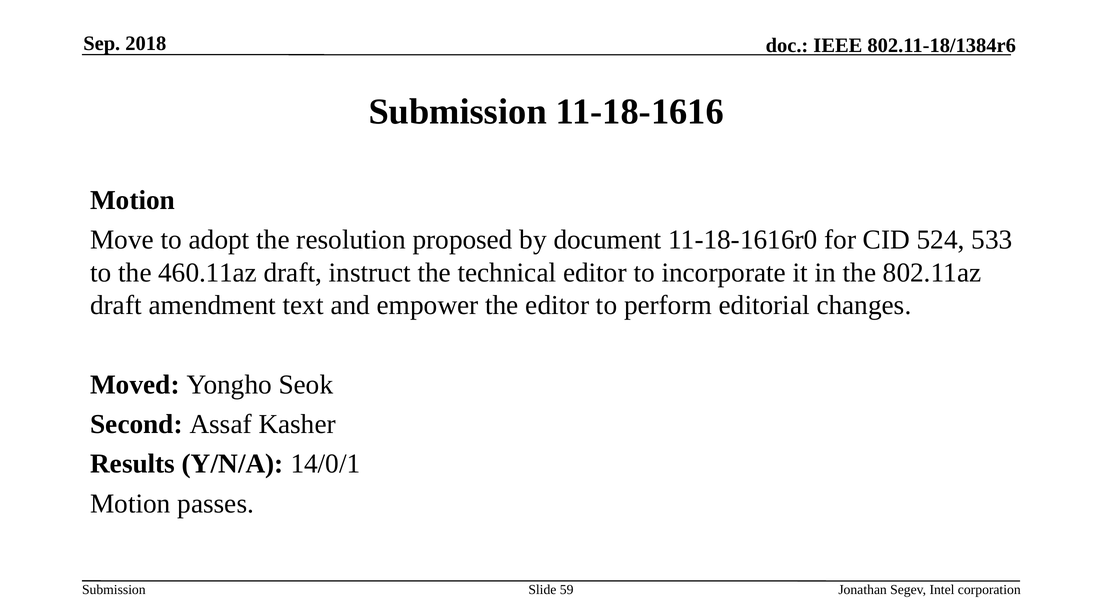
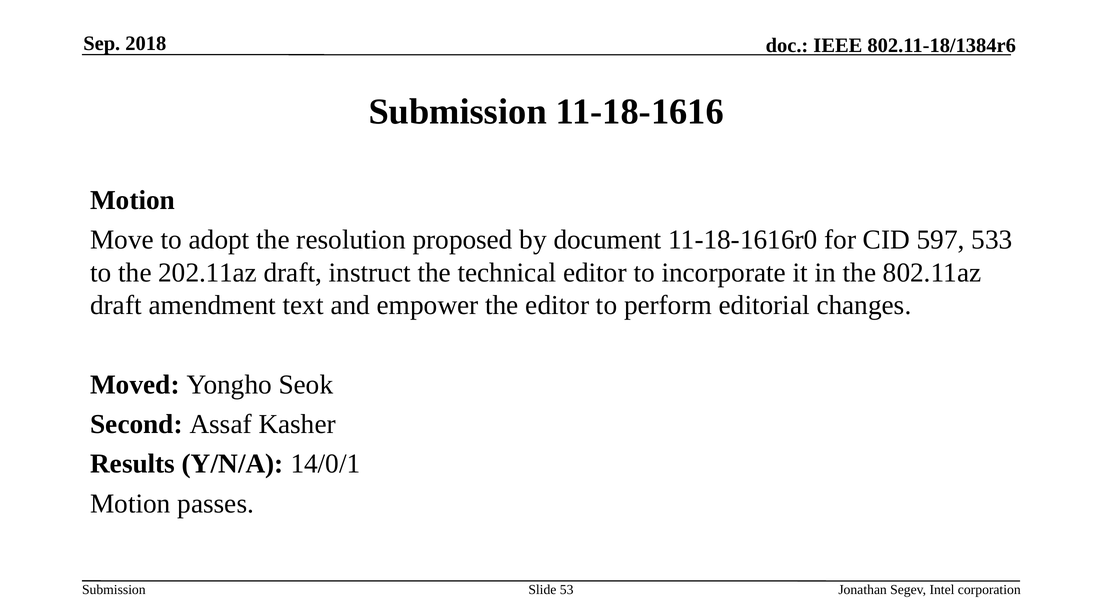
524: 524 -> 597
460.11az: 460.11az -> 202.11az
59: 59 -> 53
